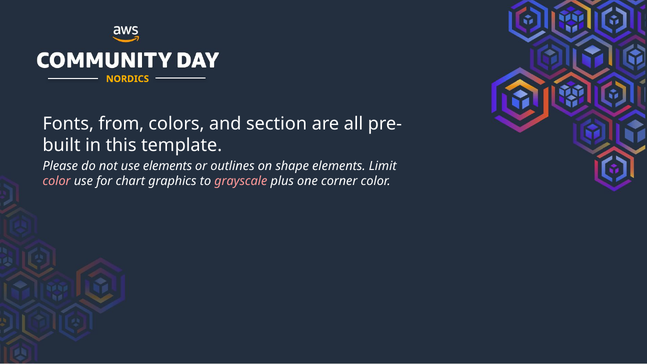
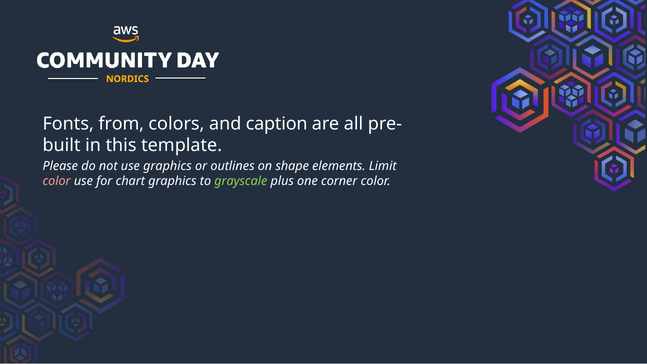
section: section -> caption
use elements: elements -> graphics
grayscale colour: pink -> light green
